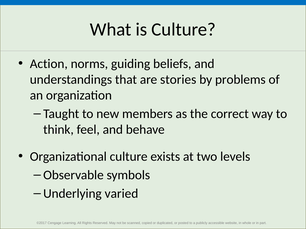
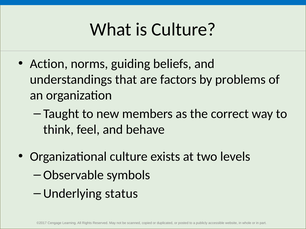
stories: stories -> factors
varied: varied -> status
